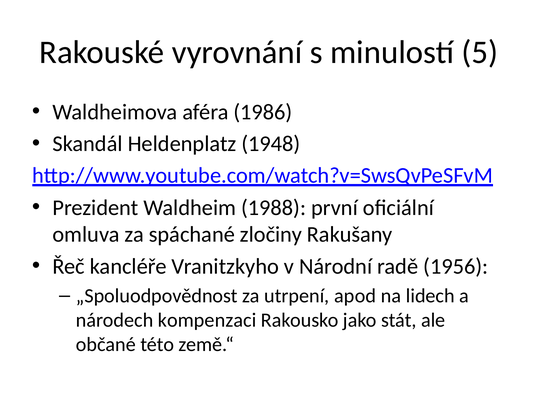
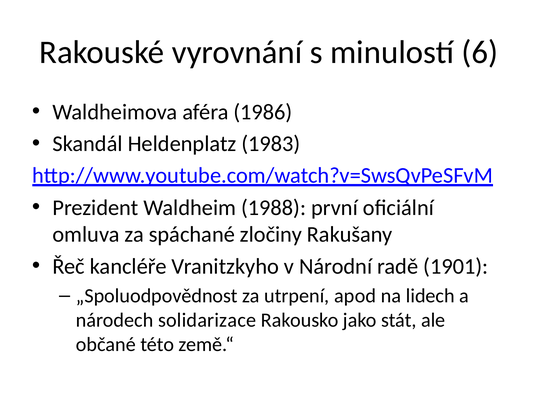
5: 5 -> 6
1948: 1948 -> 1983
1956: 1956 -> 1901
kompenzaci: kompenzaci -> solidarizace
